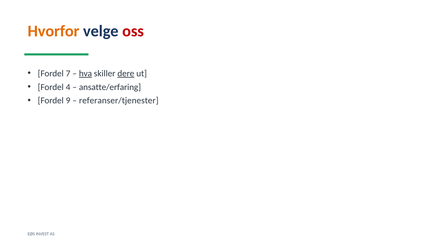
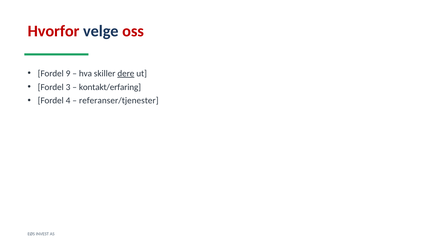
Hvorfor colour: orange -> red
7: 7 -> 9
hva underline: present -> none
4: 4 -> 3
ansatte/erfaring: ansatte/erfaring -> kontakt/erfaring
9: 9 -> 4
